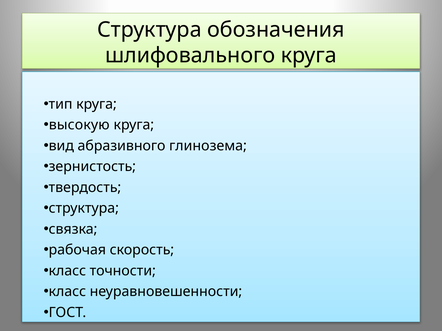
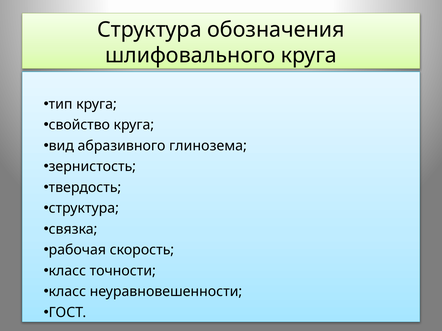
высокую: высокую -> свойство
